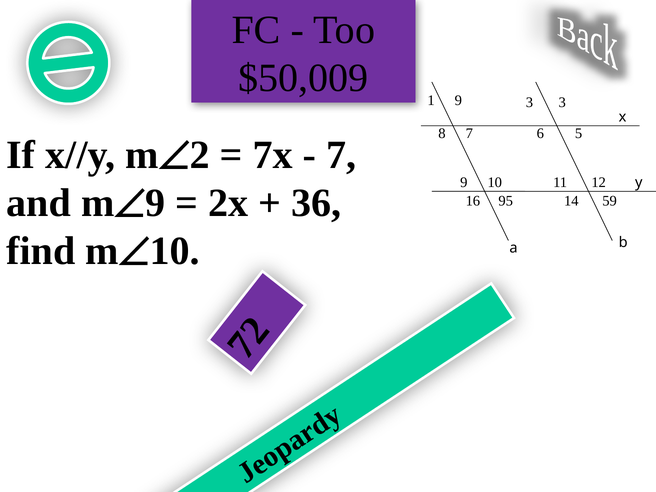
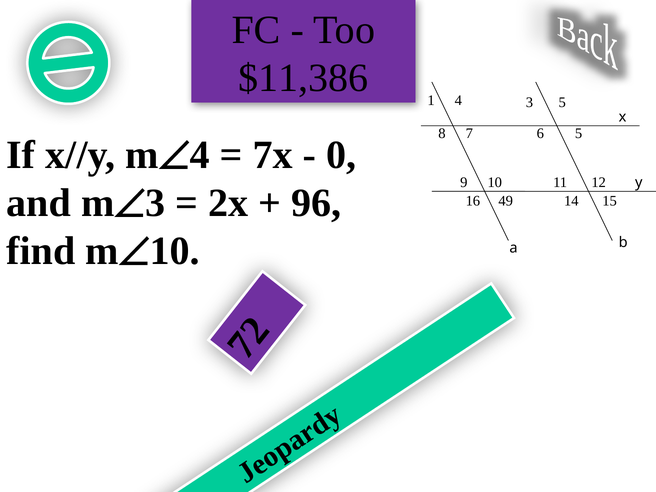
$50,009: $50,009 -> $11,386
1 9: 9 -> 4
3 3: 3 -> 5
2 at (200, 155): 2 -> 4
7 at (341, 155): 7 -> 0
9 at (155, 203): 9 -> 3
36: 36 -> 96
95: 95 -> 49
59: 59 -> 15
